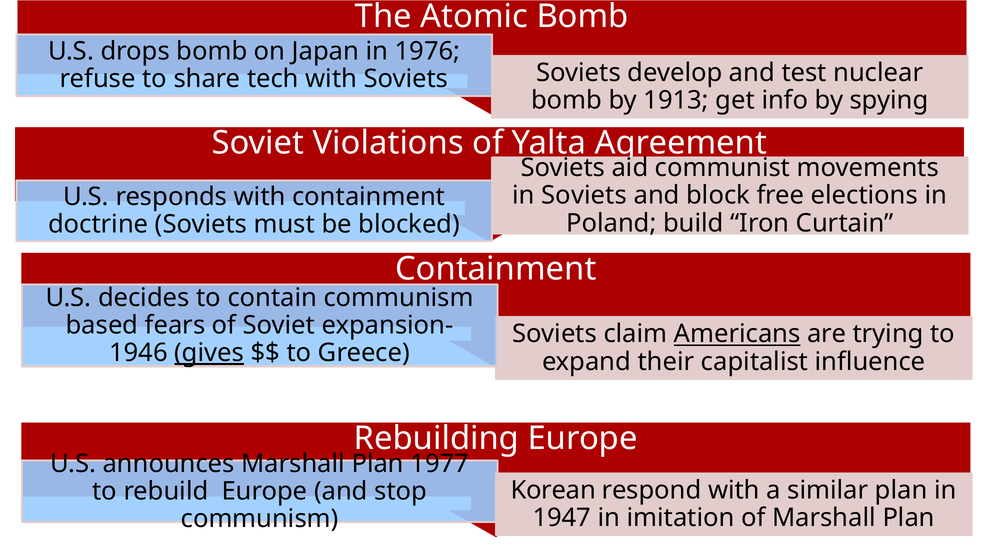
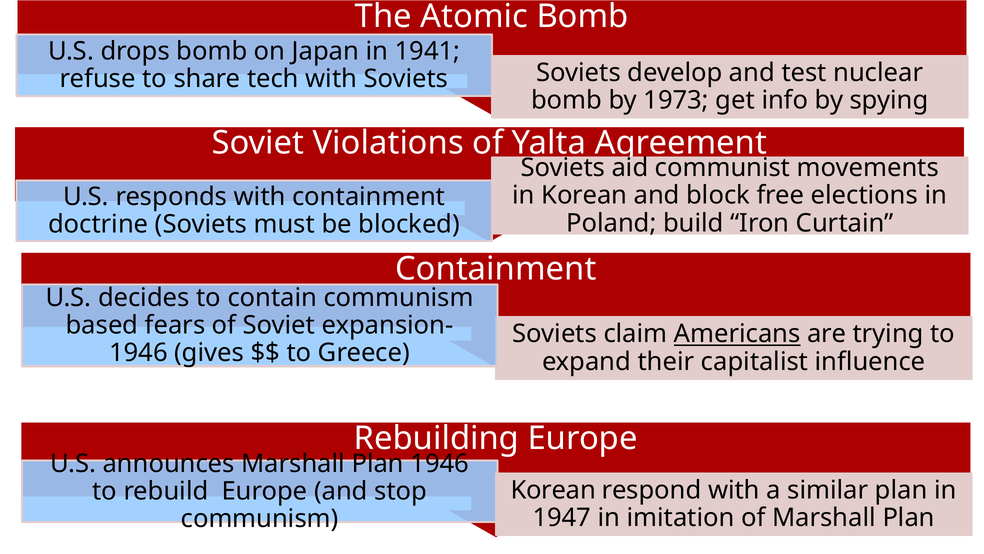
1976: 1976 -> 1941
1913: 1913 -> 1973
in Soviets: Soviets -> Korean
gives underline: present -> none
Plan 1977: 1977 -> 1946
